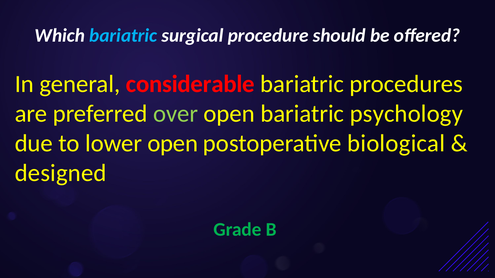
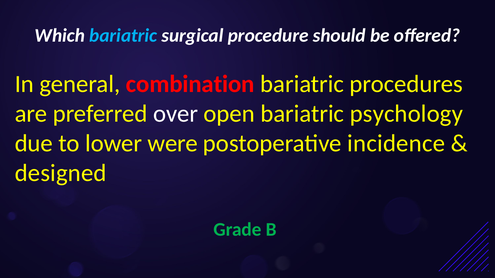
considerable: considerable -> combination
over colour: light green -> white
lower open: open -> were
biological: biological -> incidence
